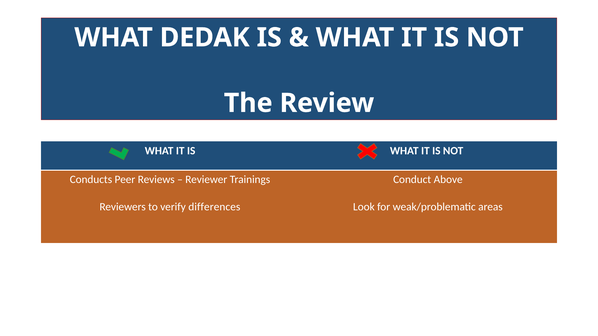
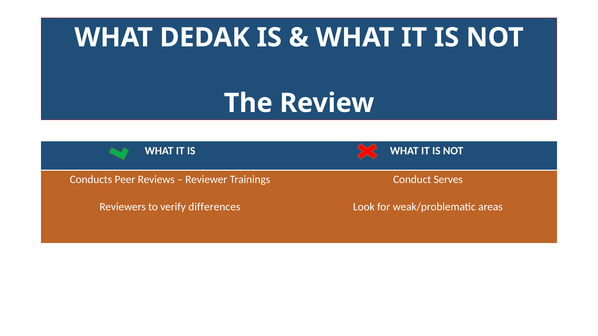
Above: Above -> Serves
